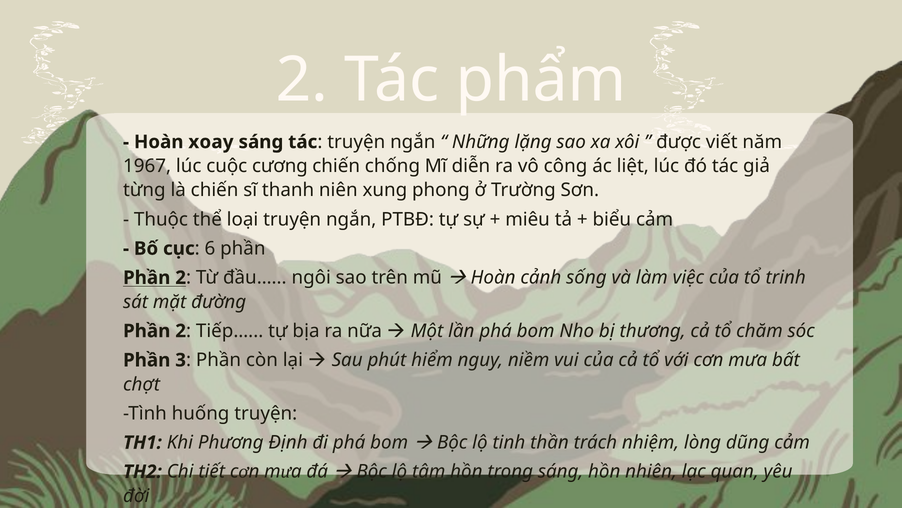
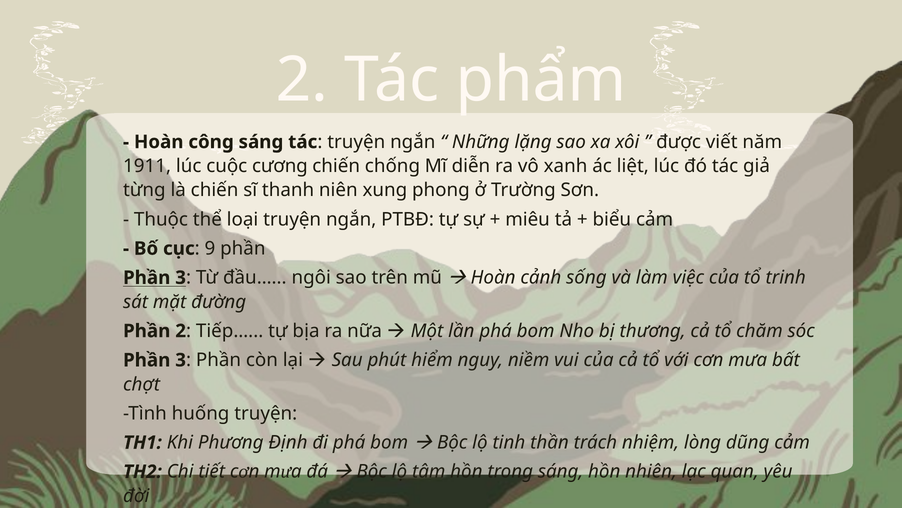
xoay: xoay -> công
1967: 1967 -> 1911
công: công -> xanh
6: 6 -> 9
2 at (181, 277): 2 -> 3
